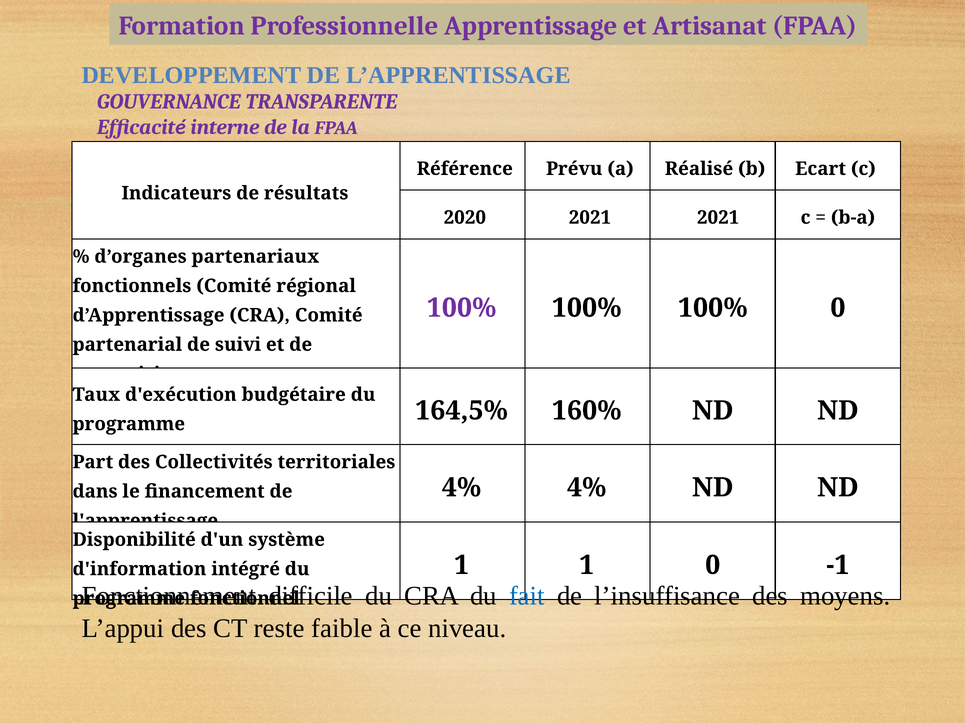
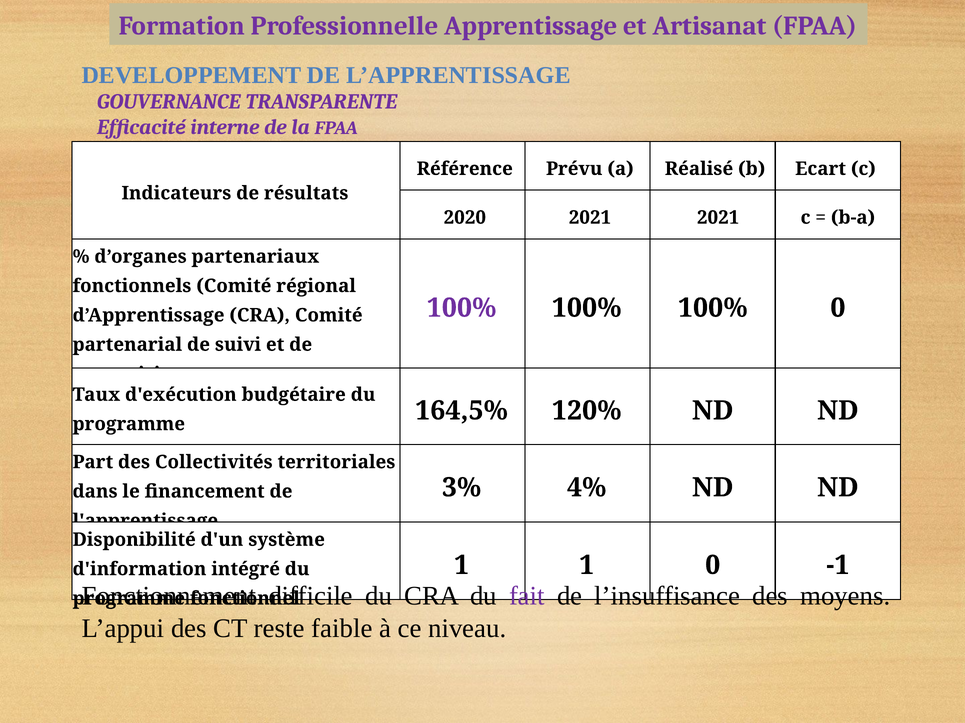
160%: 160% -> 120%
4% at (461, 488): 4% -> 3%
fait colour: blue -> purple
